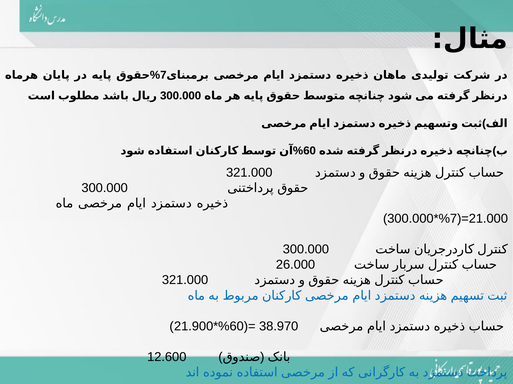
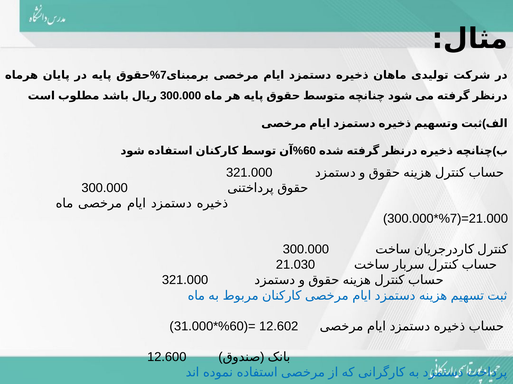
26.000: 26.000 -> 21.030
21.900: 21.900 -> 31.000
38.970: 38.970 -> 12.602
